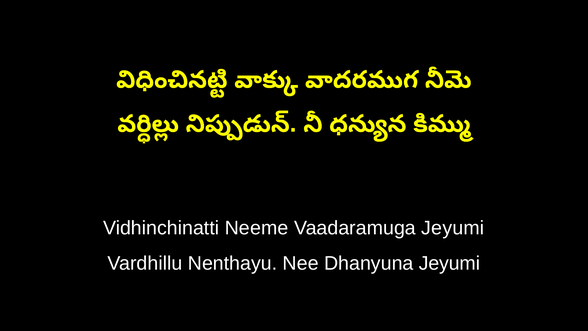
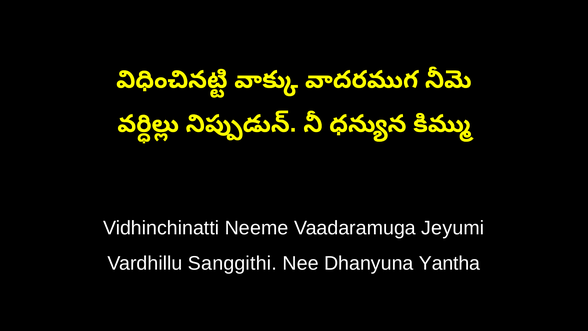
Nenthayu: Nenthayu -> Sanggithi
Dhanyuna Jeyumi: Jeyumi -> Yantha
